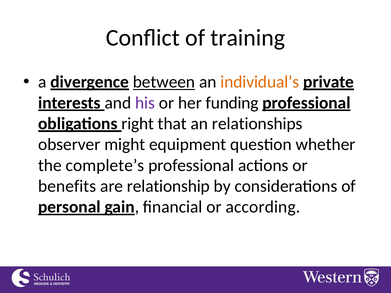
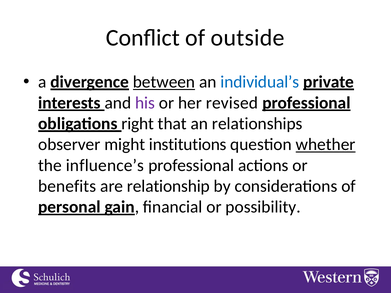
training: training -> outside
individual’s colour: orange -> blue
funding: funding -> revised
equipment: equipment -> institutions
whether underline: none -> present
complete’s: complete’s -> influence’s
according: according -> possibility
